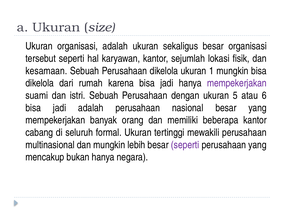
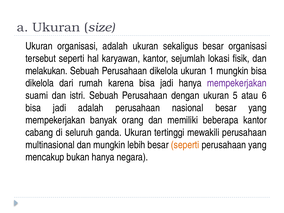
kesamaan: kesamaan -> melakukan
formal: formal -> ganda
seperti at (185, 145) colour: purple -> orange
